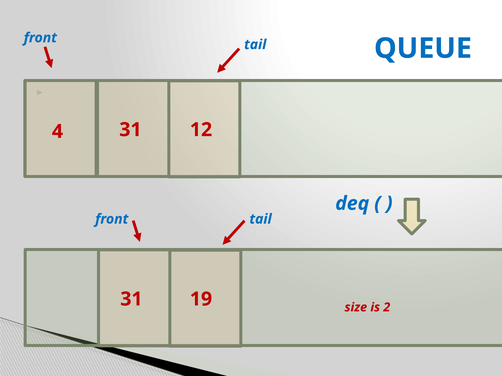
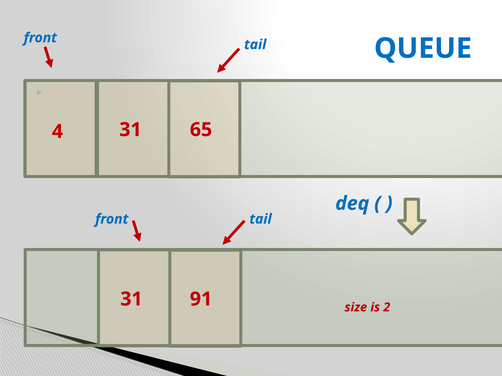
12: 12 -> 65
19: 19 -> 91
